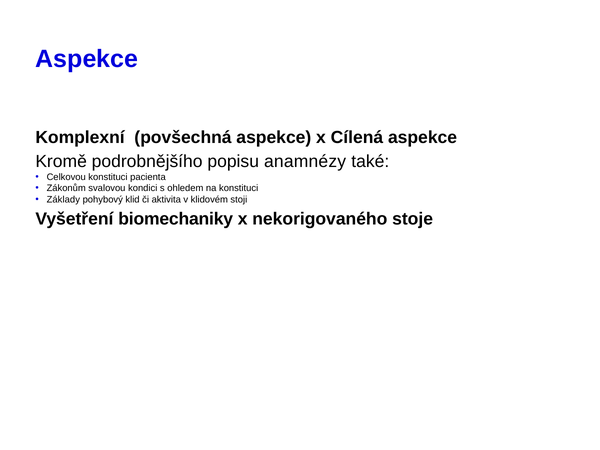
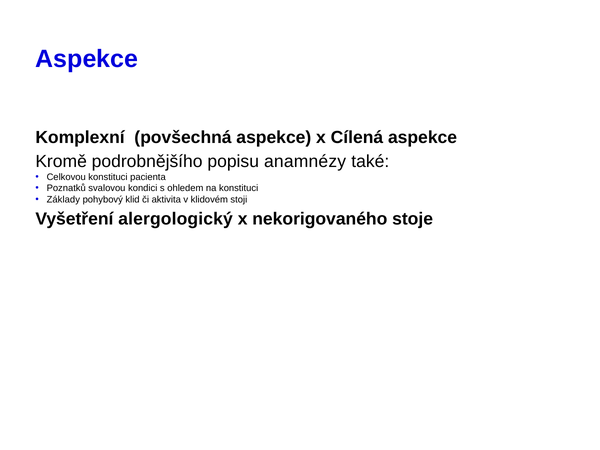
Zákonům: Zákonům -> Poznatků
biomechaniky: biomechaniky -> alergologický
